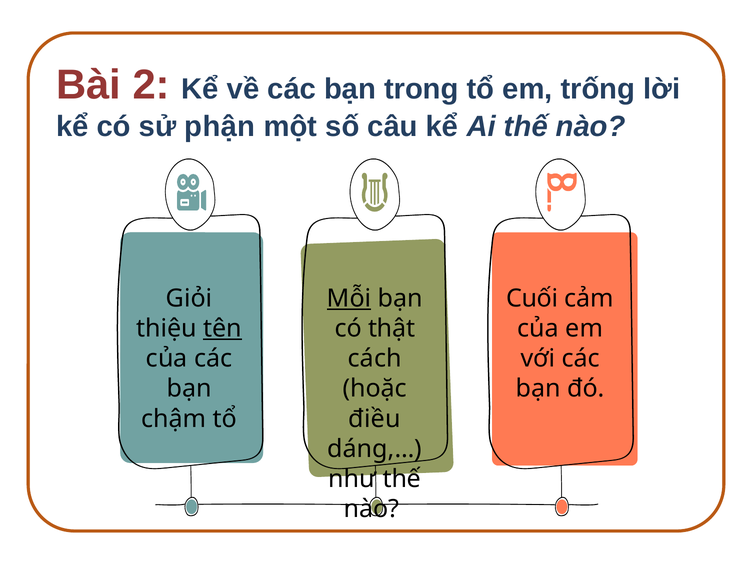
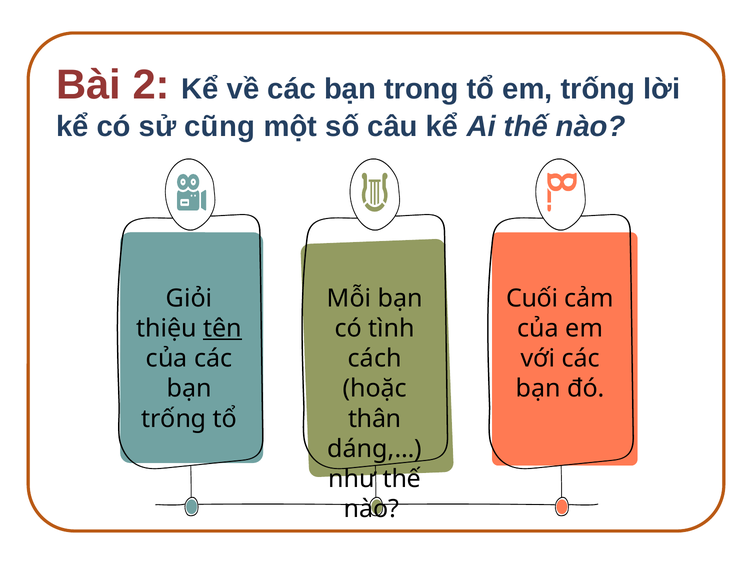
phận: phận -> cũng
Mỗi underline: present -> none
thật: thật -> tình
chậm at (174, 419): chậm -> trống
điều: điều -> thân
